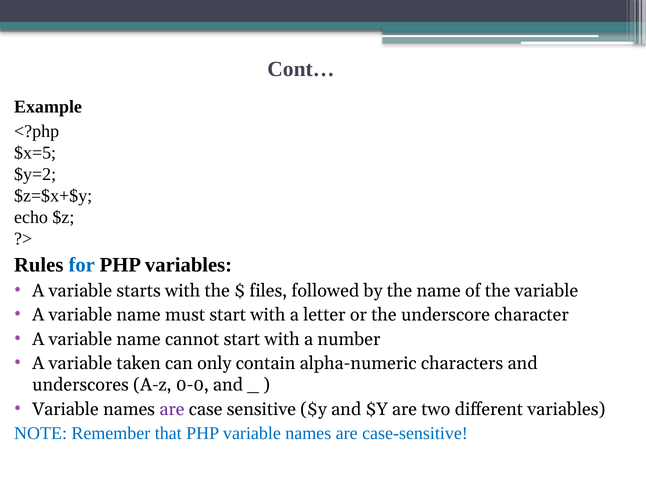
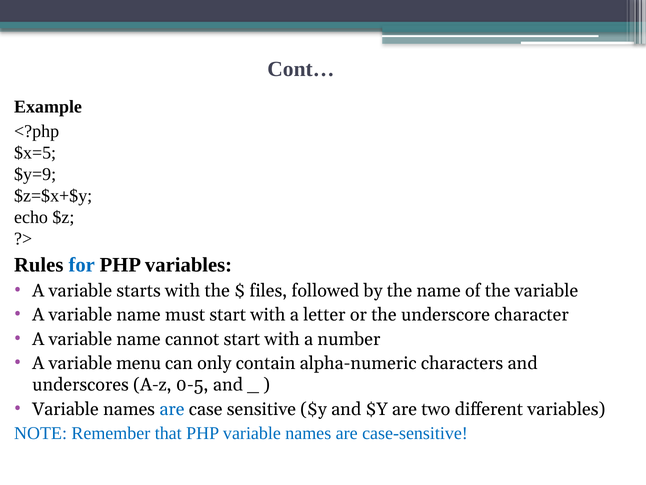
$y=2: $y=2 -> $y=9
taken: taken -> menu
0-0: 0-0 -> 0-5
are at (172, 409) colour: purple -> blue
